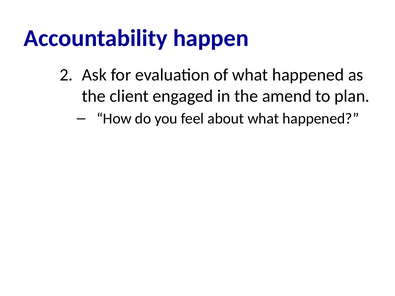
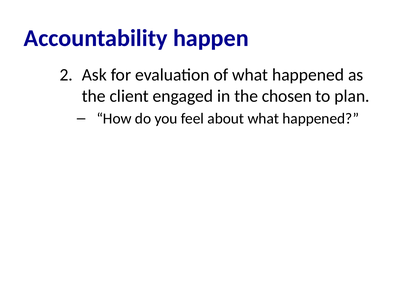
amend: amend -> chosen
